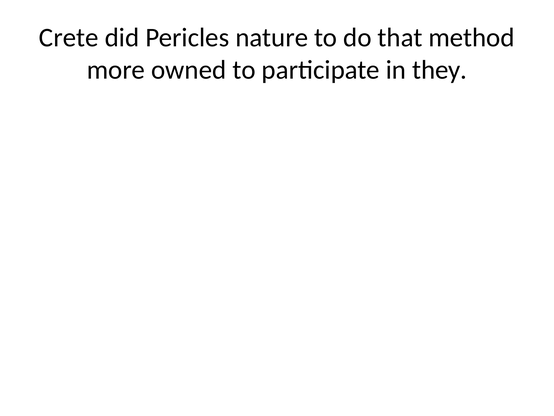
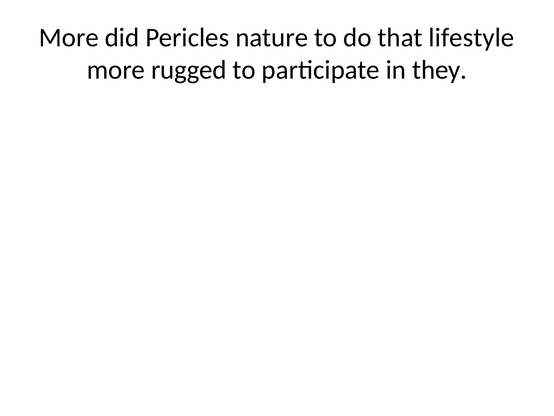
Crete at (69, 37): Crete -> More
method: method -> lifestyle
owned: owned -> rugged
